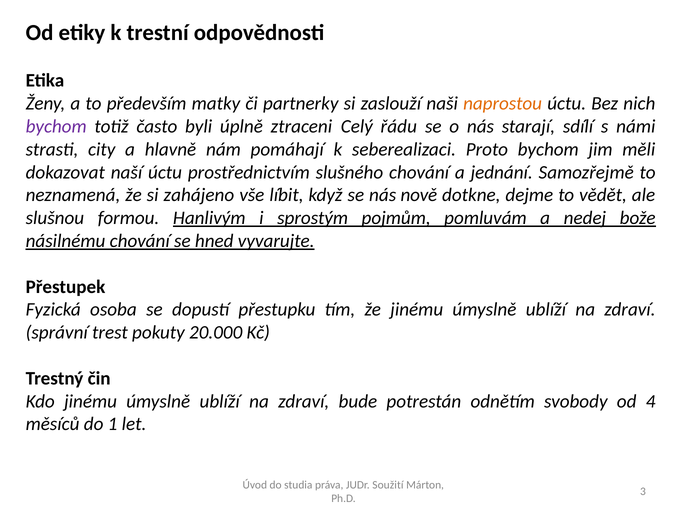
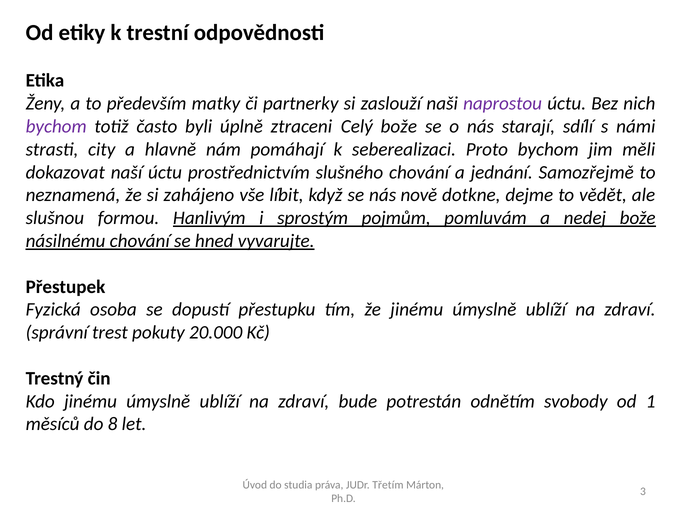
naprostou colour: orange -> purple
Celý řádu: řádu -> bože
4: 4 -> 1
1: 1 -> 8
Soužití: Soužití -> Třetím
